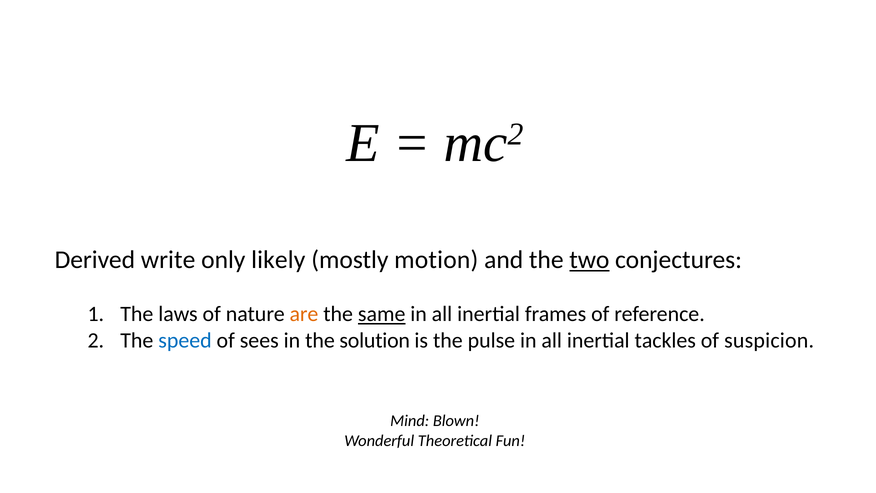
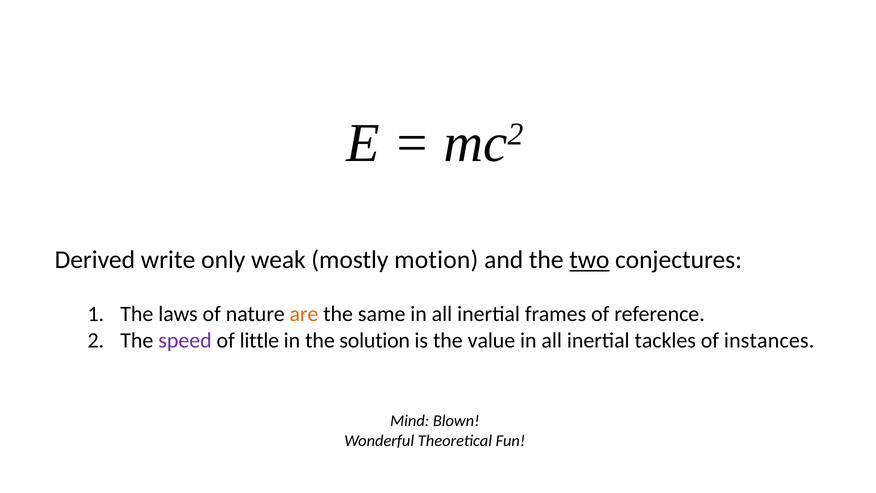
likely: likely -> weak
same underline: present -> none
speed colour: blue -> purple
sees: sees -> little
pulse: pulse -> value
suspicion: suspicion -> instances
